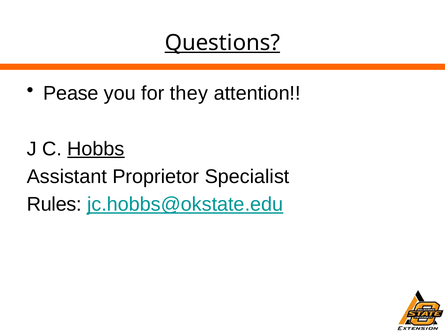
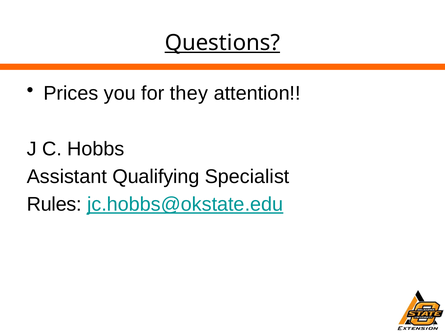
Pease: Pease -> Prices
Hobbs underline: present -> none
Proprietor: Proprietor -> Qualifying
